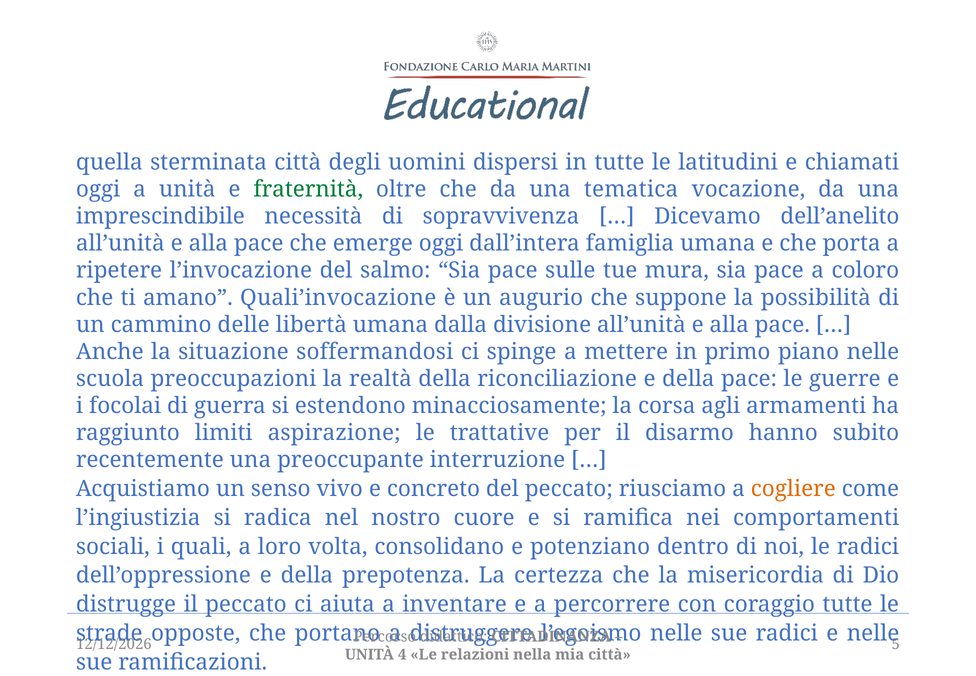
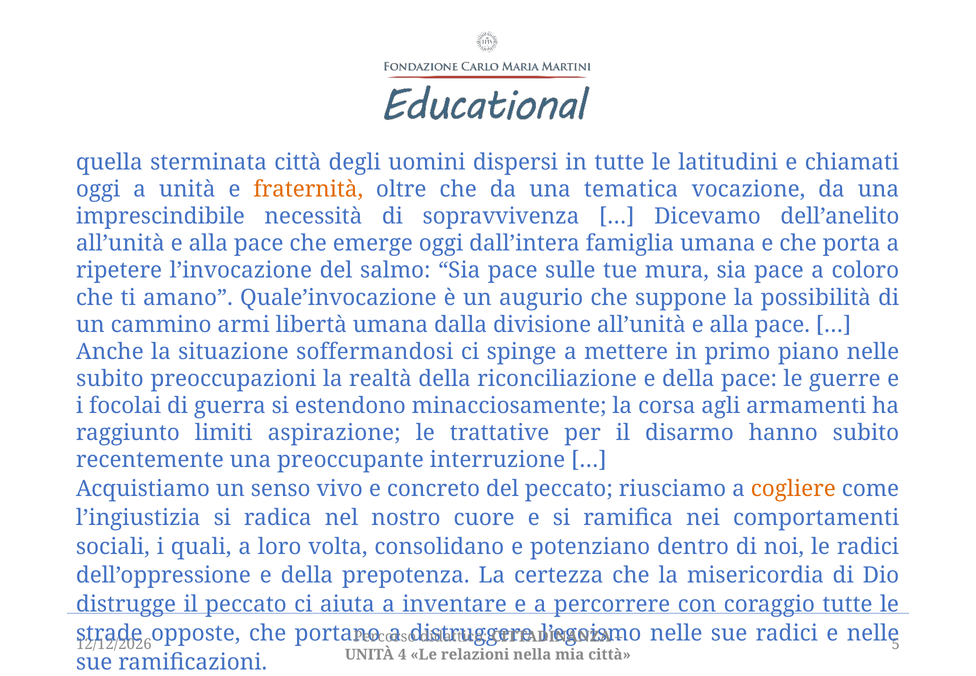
fraternità colour: green -> orange
Quali’invocazione: Quali’invocazione -> Quale’invocazione
delle: delle -> armi
scuola at (110, 379): scuola -> subito
